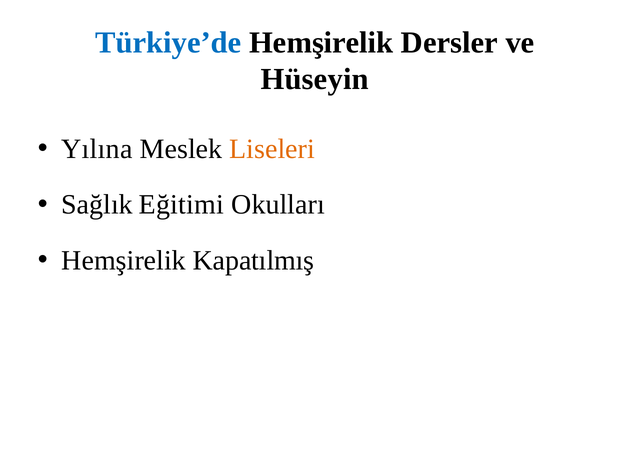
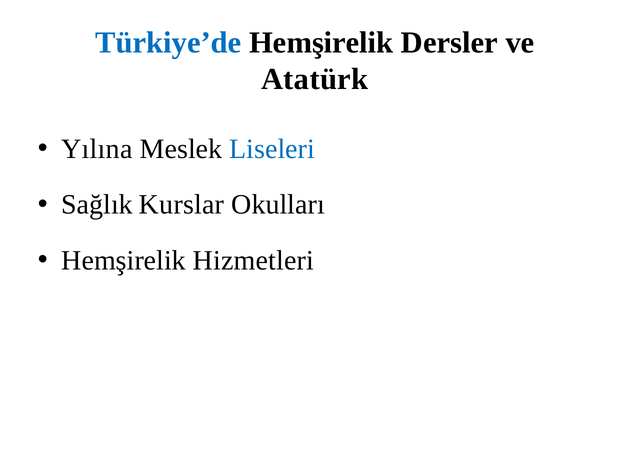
Hüseyin: Hüseyin -> Atatürk
Liseleri colour: orange -> blue
Eğitimi: Eğitimi -> Kurslar
Kapatılmış: Kapatılmış -> Hizmetleri
